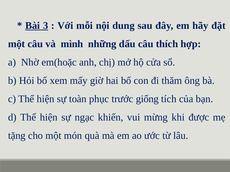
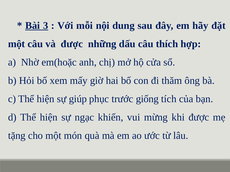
và mình: mình -> được
toàn: toàn -> giúp
